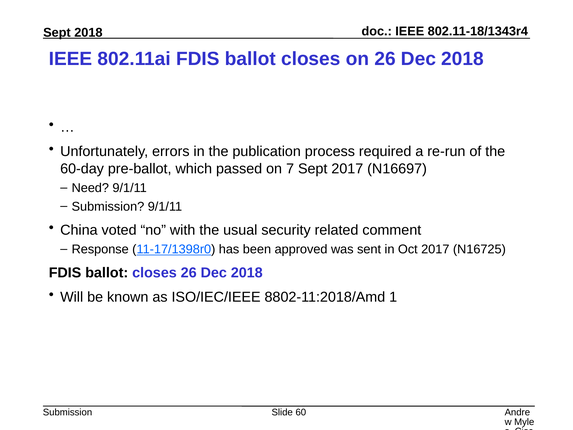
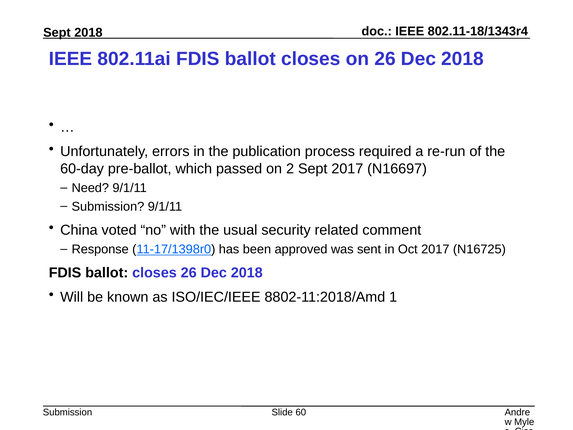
7: 7 -> 2
